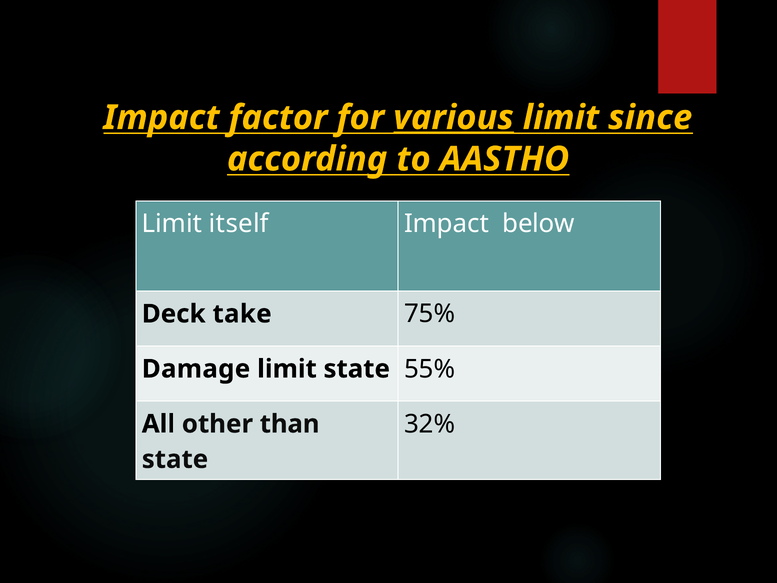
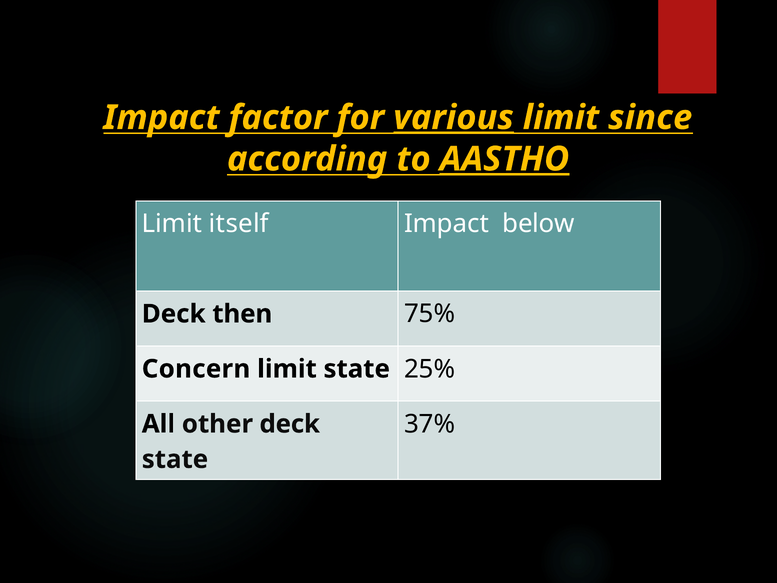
AASTHO underline: none -> present
take: take -> then
Damage: Damage -> Concern
55%: 55% -> 25%
32%: 32% -> 37%
other than: than -> deck
